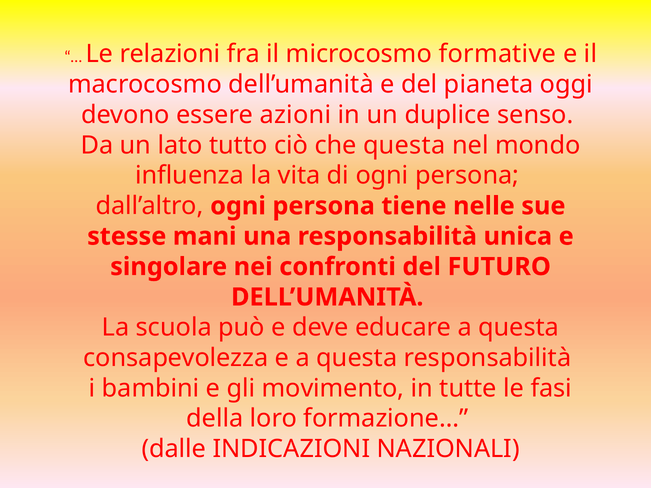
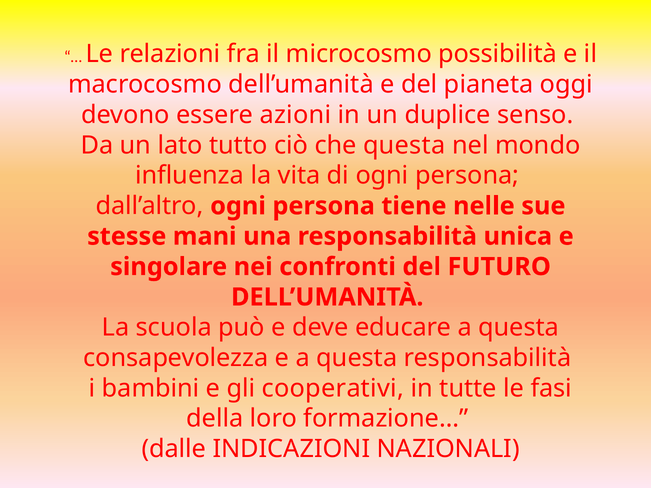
formative: formative -> possibilità
movimento: movimento -> cooperativi
